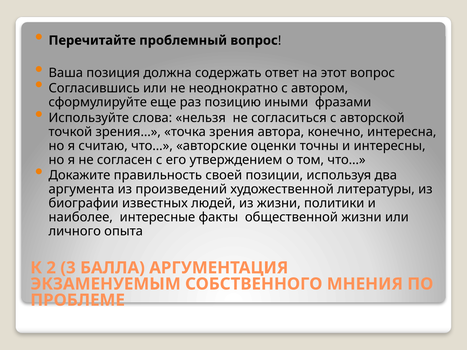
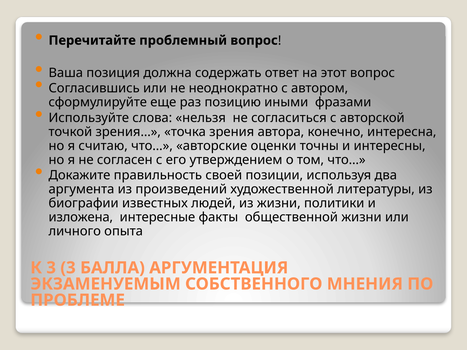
наиболее: наиболее -> изложена
К 2: 2 -> 3
